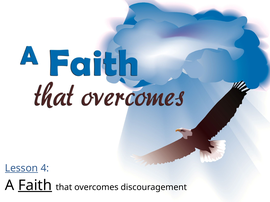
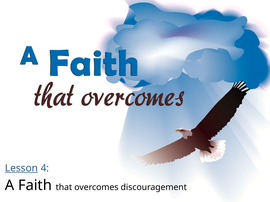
Faith underline: present -> none
